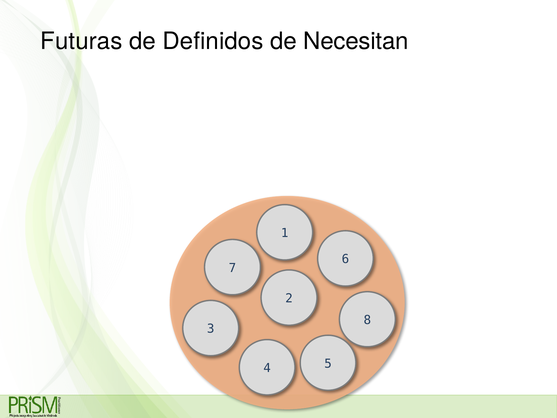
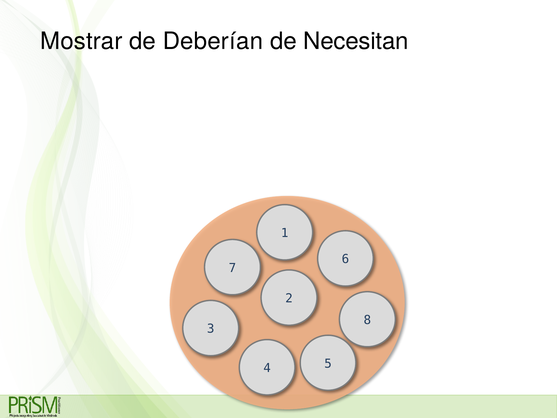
Futuras: Futuras -> Mostrar
Definidos: Definidos -> Deberían
